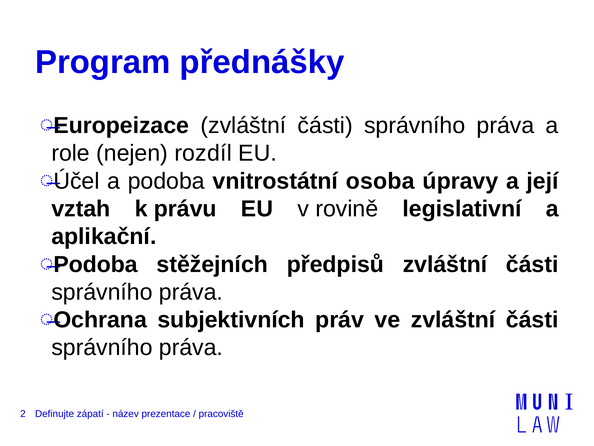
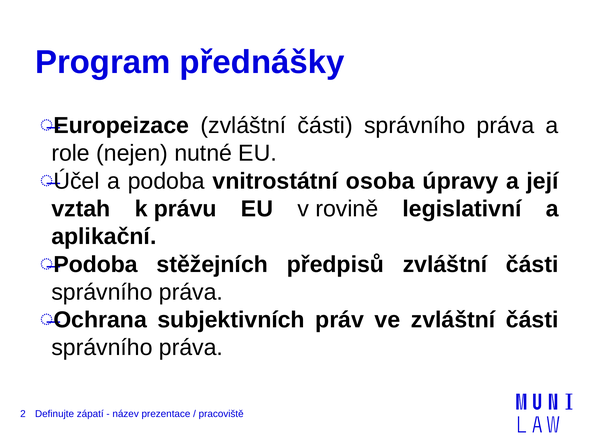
rozdíl: rozdíl -> nutné
